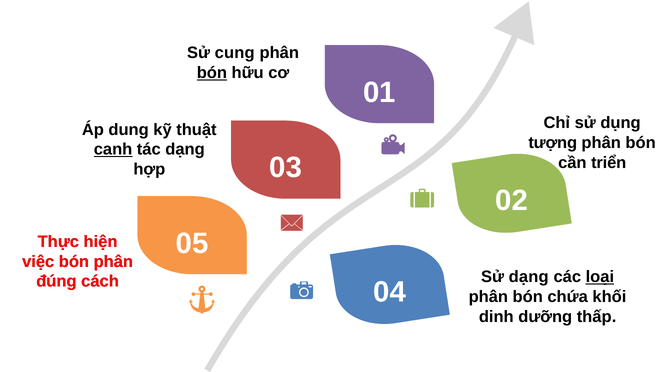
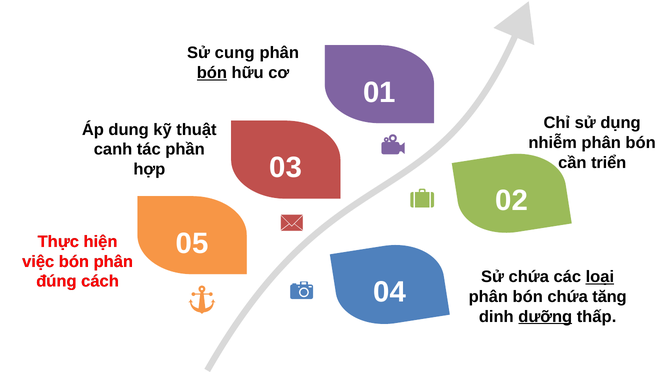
tượng: tượng -> nhiễm
canh underline: present -> none
tác dạng: dạng -> phần
Sử dạng: dạng -> chứa
khối: khối -> tăng
dưỡng underline: none -> present
